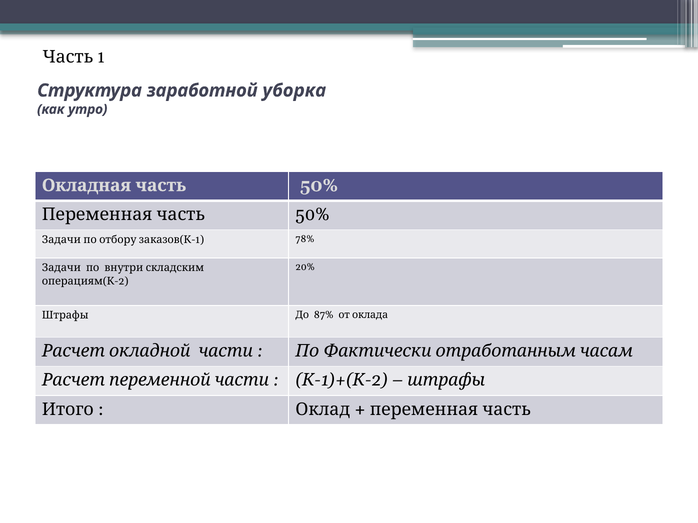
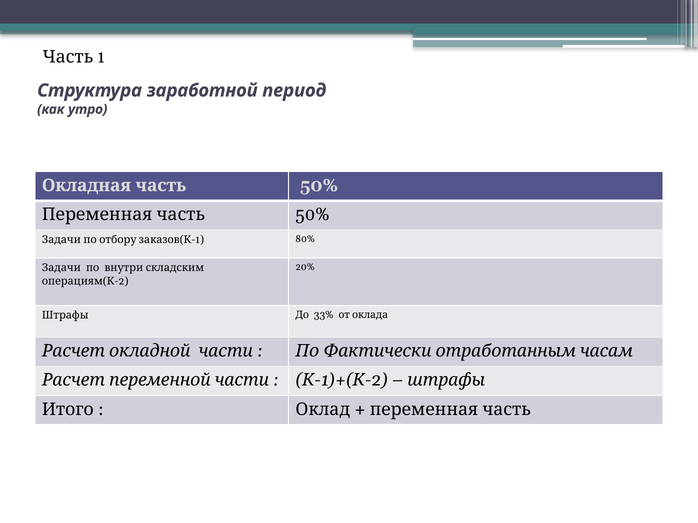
уборка: уборка -> период
78%: 78% -> 80%
87%: 87% -> 33%
